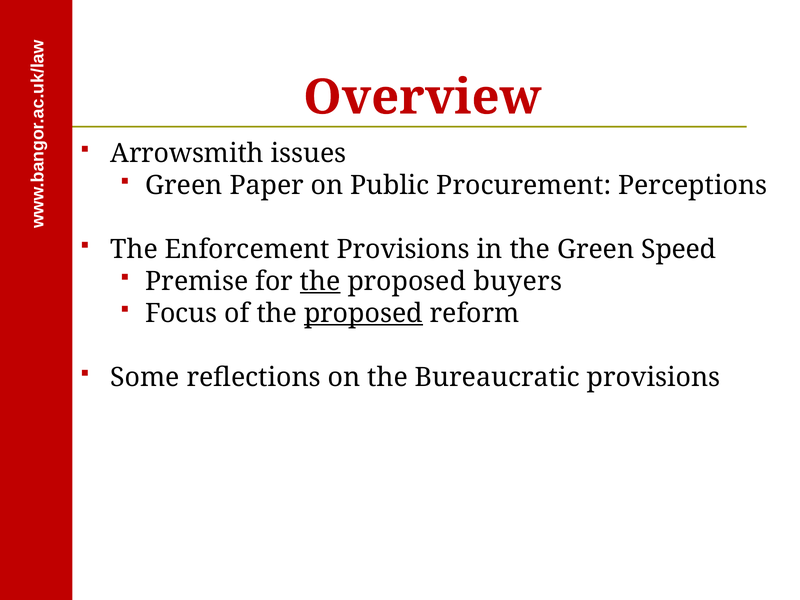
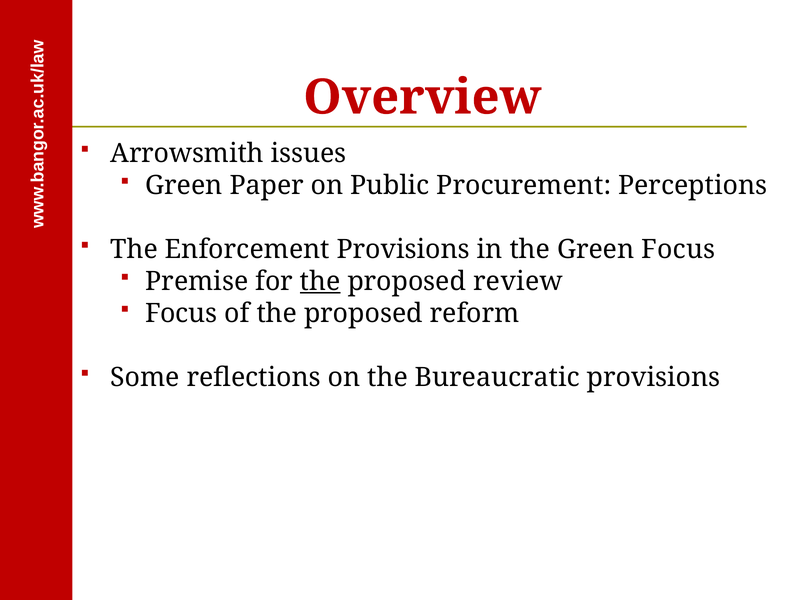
Green Speed: Speed -> Focus
buyers: buyers -> review
proposed at (363, 313) underline: present -> none
